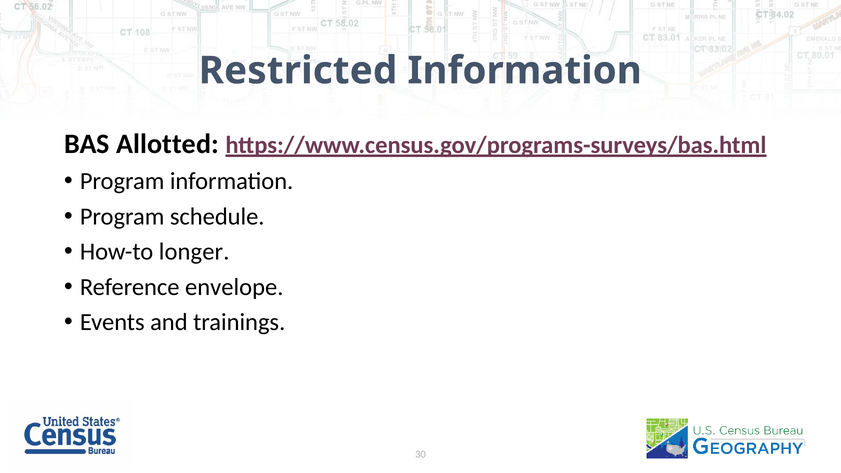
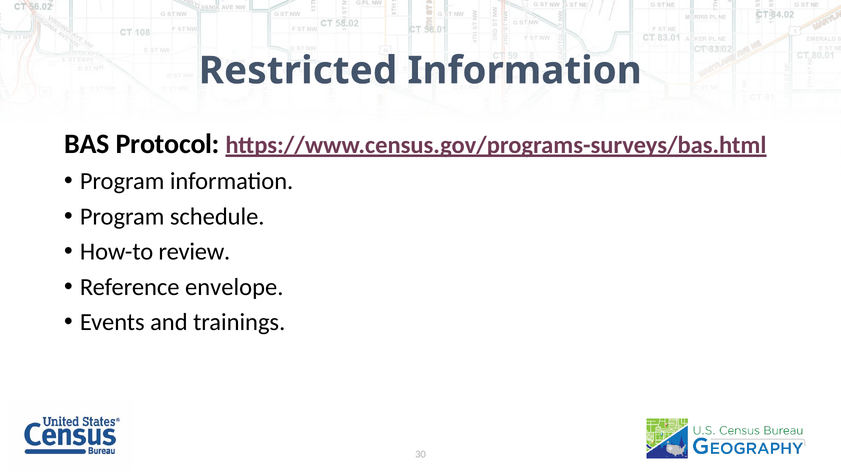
Allotted: Allotted -> Protocol
longer: longer -> review
